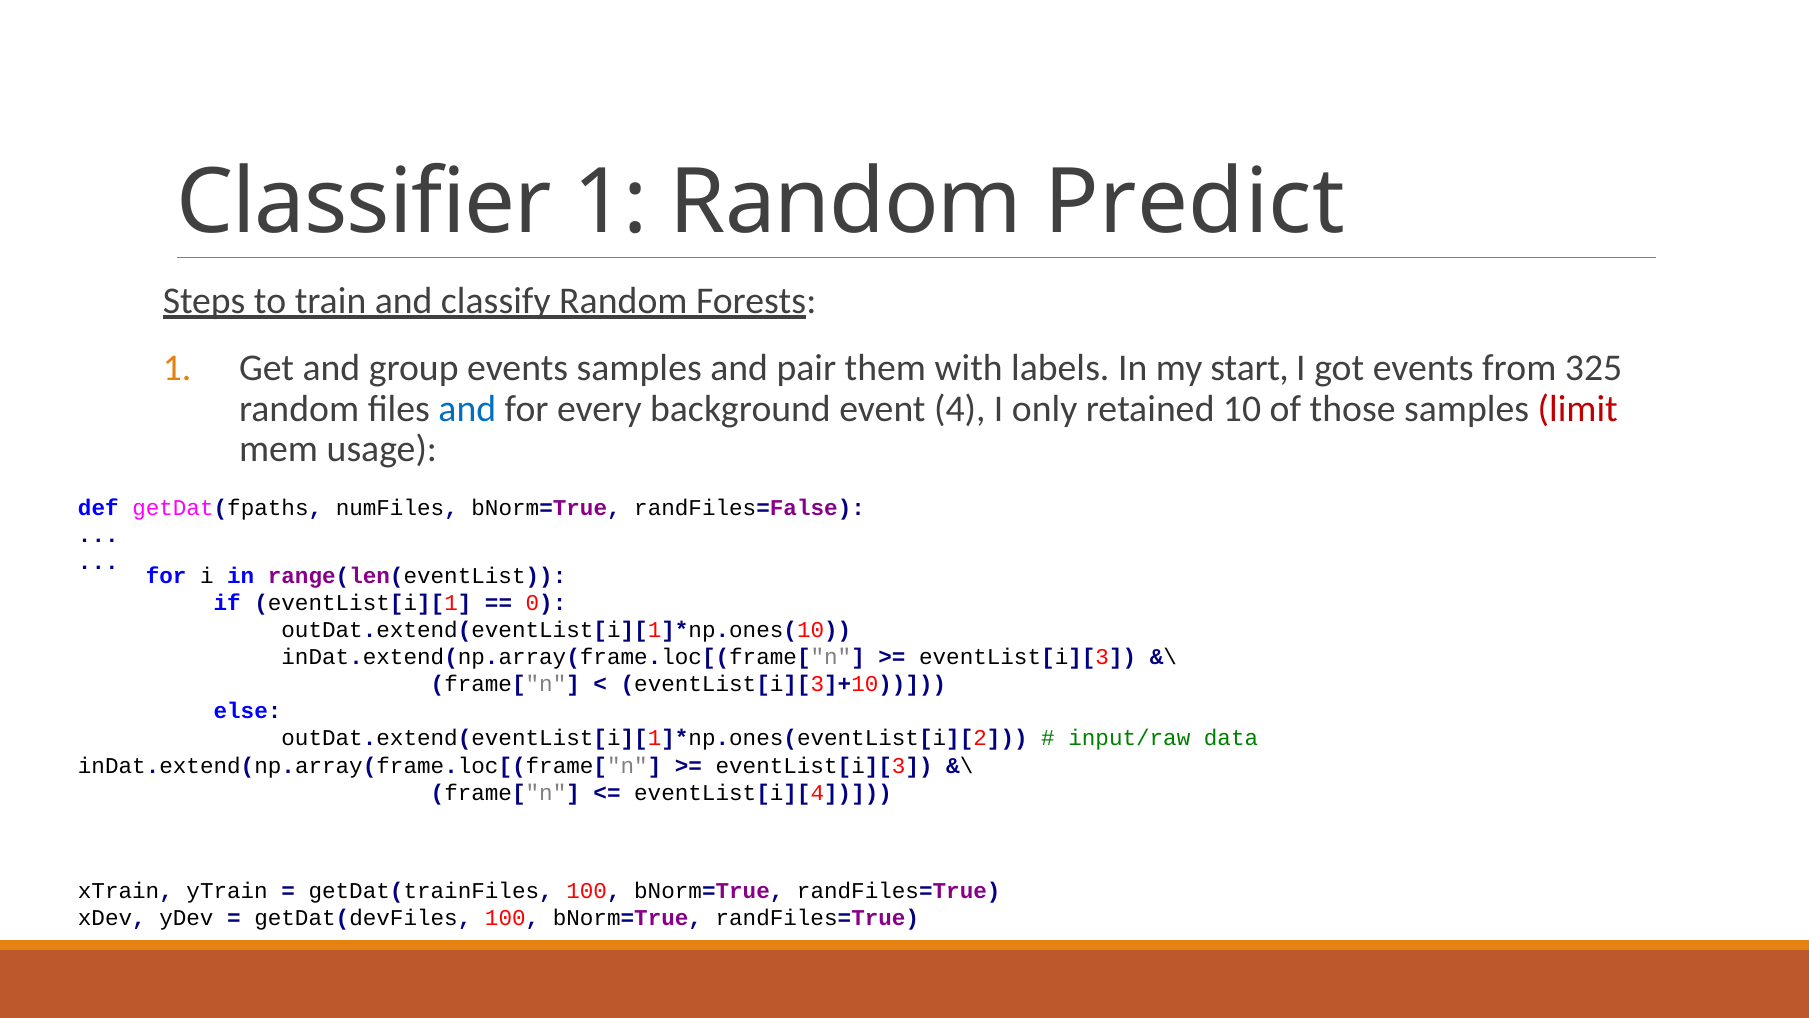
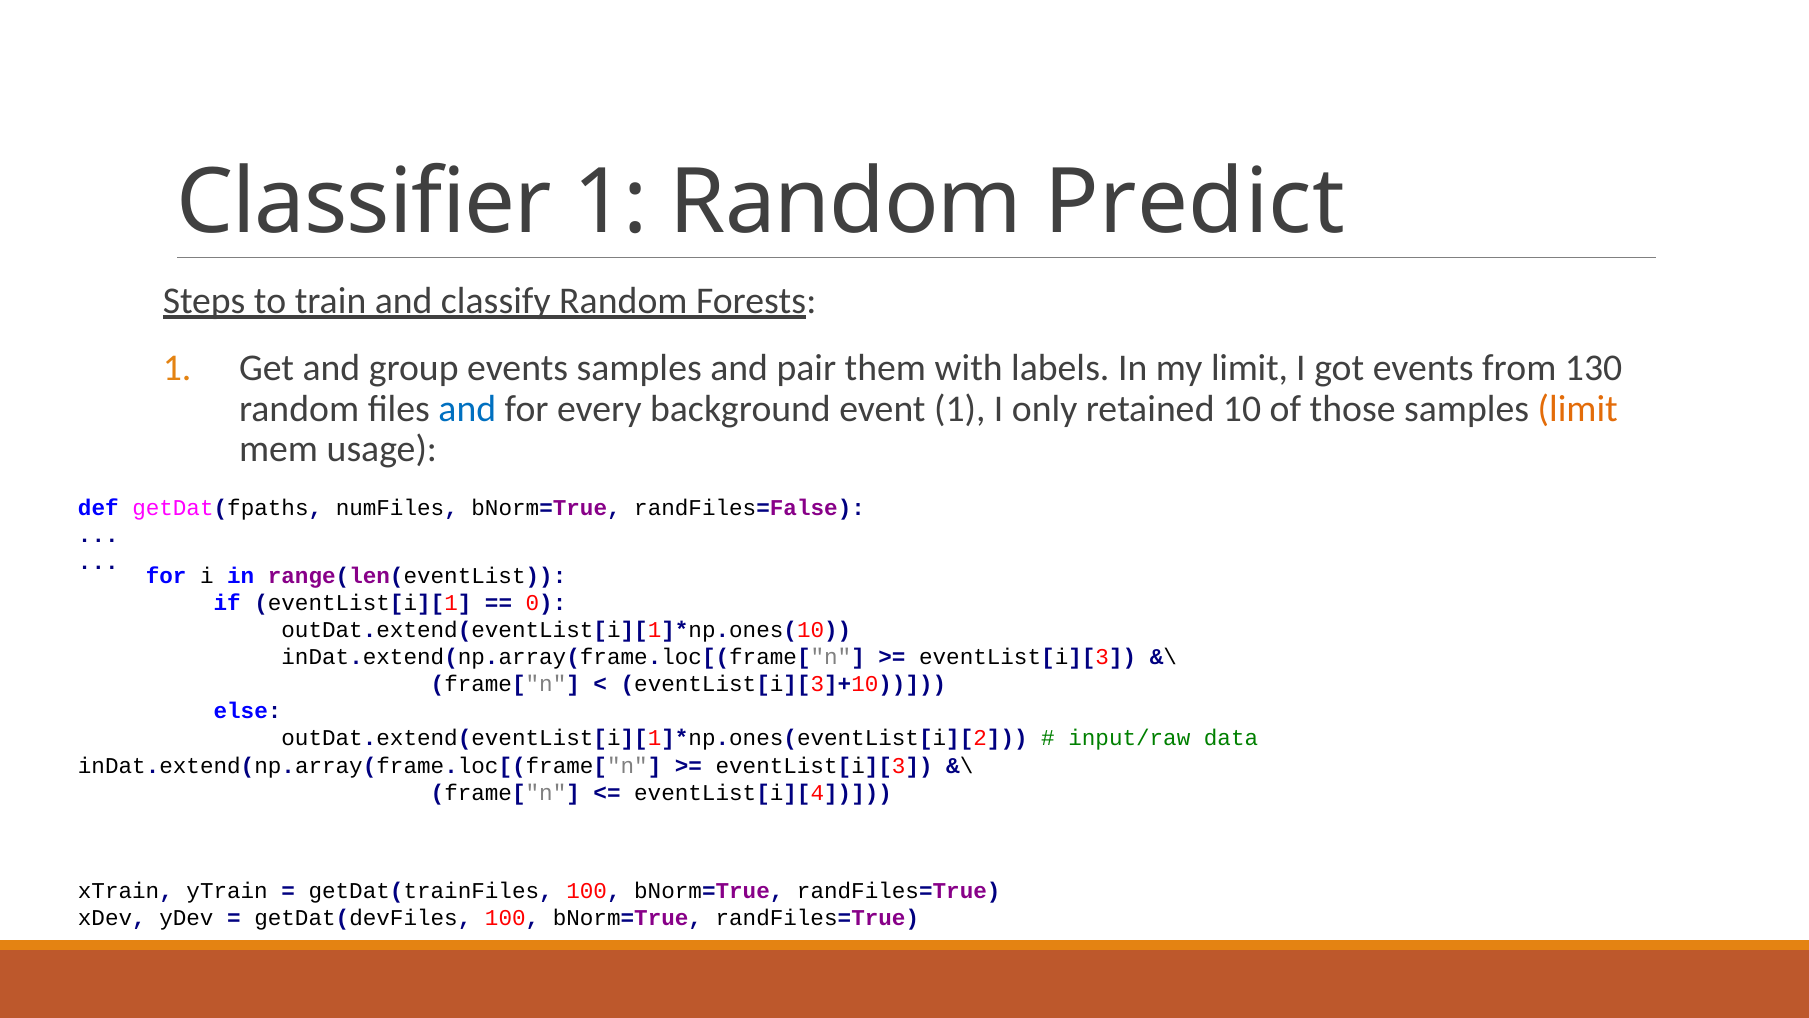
my start: start -> limit
325: 325 -> 130
event 4: 4 -> 1
limit at (1578, 409) colour: red -> orange
